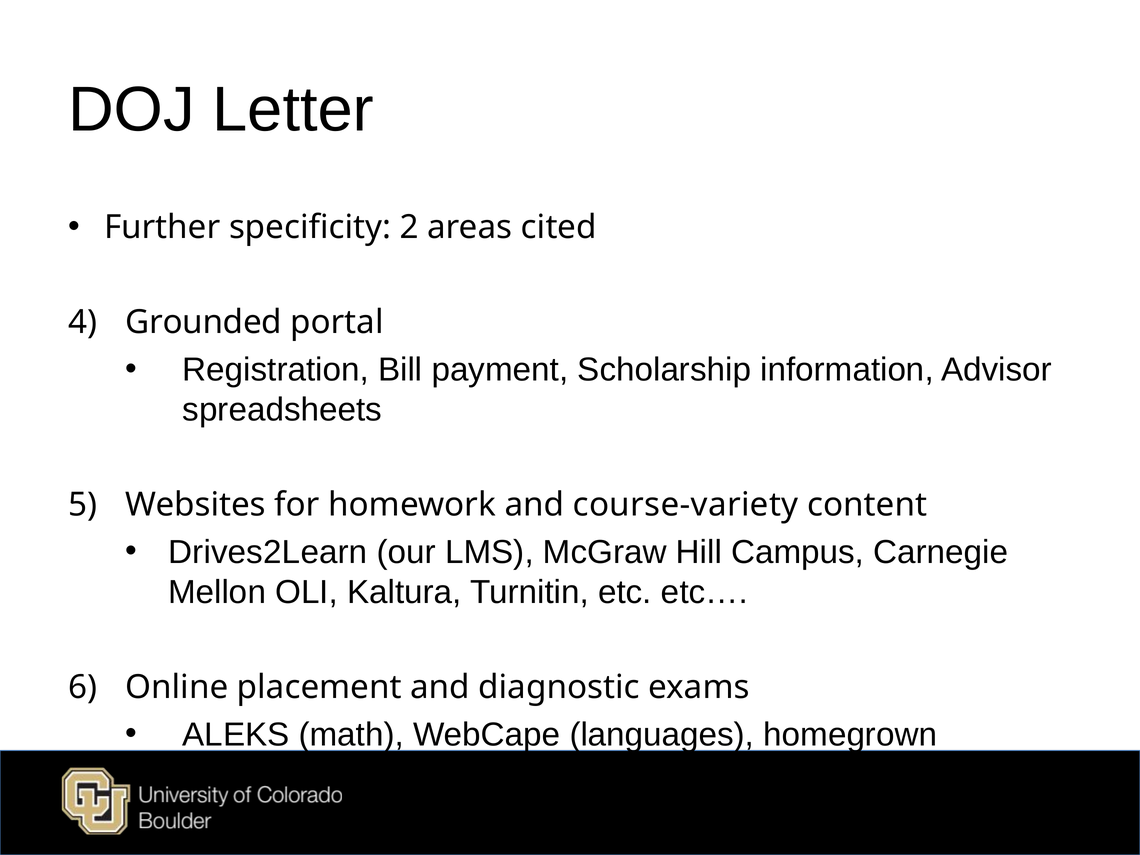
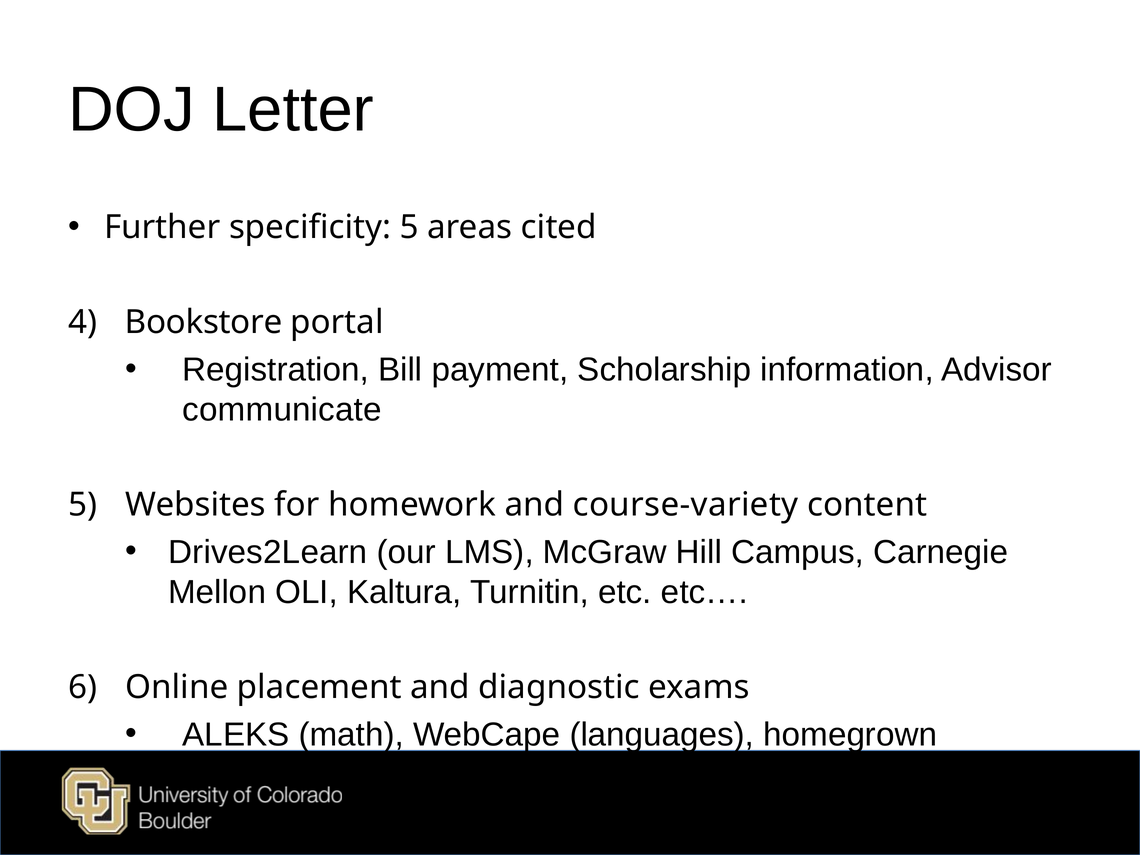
specificity 2: 2 -> 5
Grounded: Grounded -> Bookstore
spreadsheets: spreadsheets -> communicate
